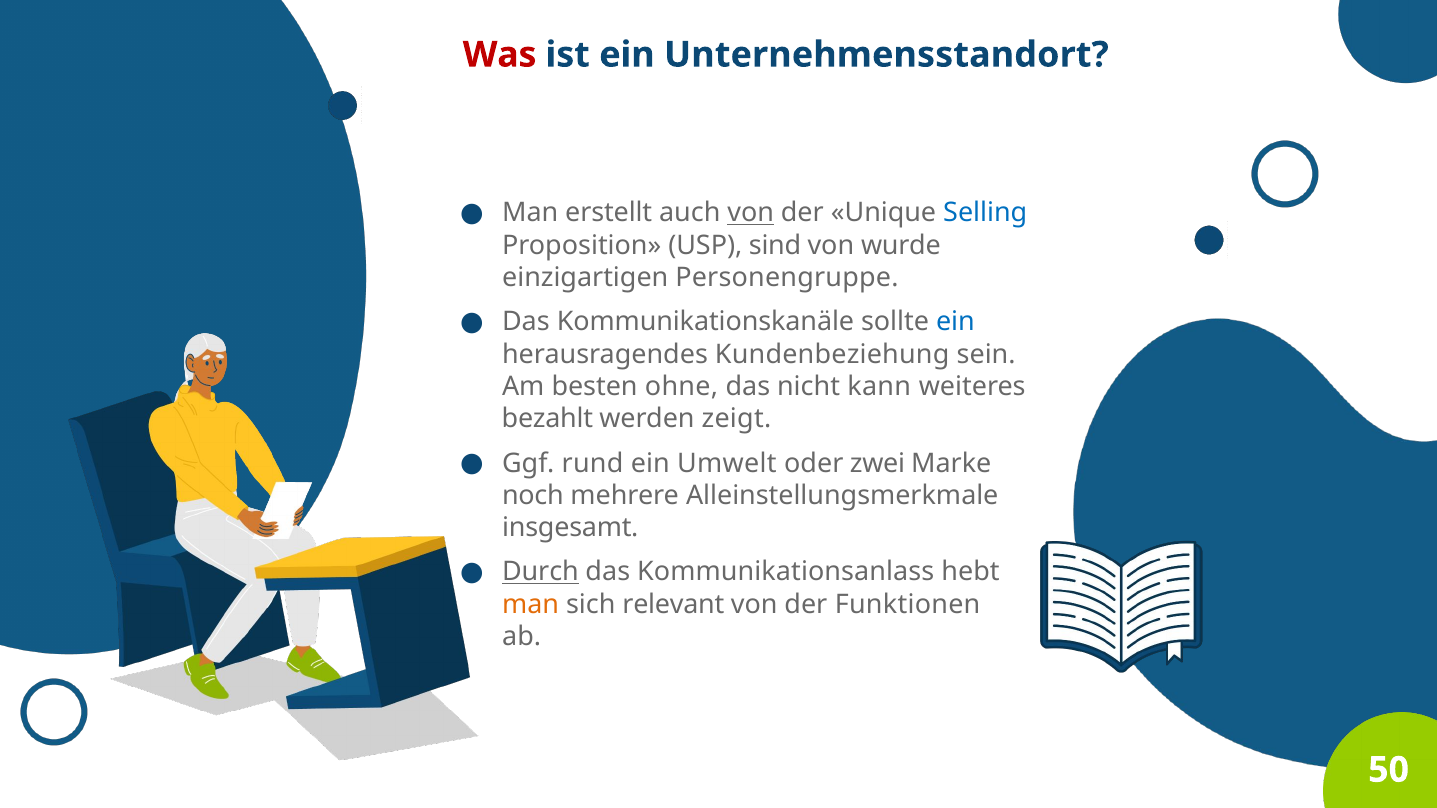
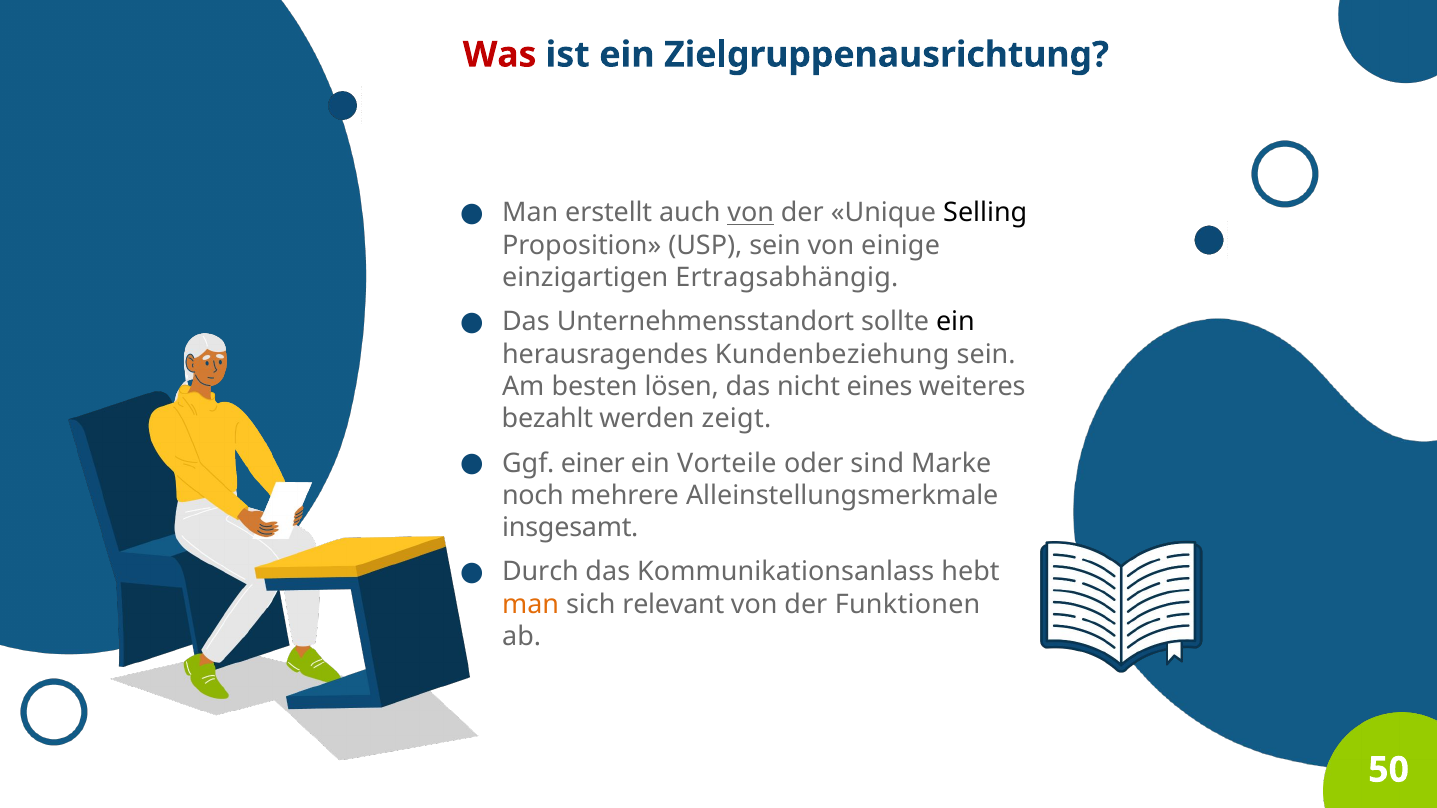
Unternehmensstandort: Unternehmensstandort -> Zielgruppenausrichtung
Selling colour: blue -> black
USP sind: sind -> sein
wurde: wurde -> einige
Personengruppe: Personengruppe -> Ertragsabhängig
Kommunikationskanäle: Kommunikationskanäle -> Unternehmensstandort
ein at (955, 322) colour: blue -> black
ohne: ohne -> lösen
kann: kann -> eines
rund: rund -> einer
Umwelt: Umwelt -> Vorteile
zwei: zwei -> sind
Durch underline: present -> none
